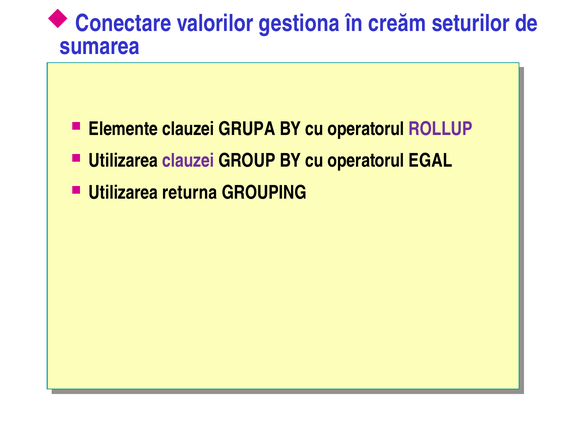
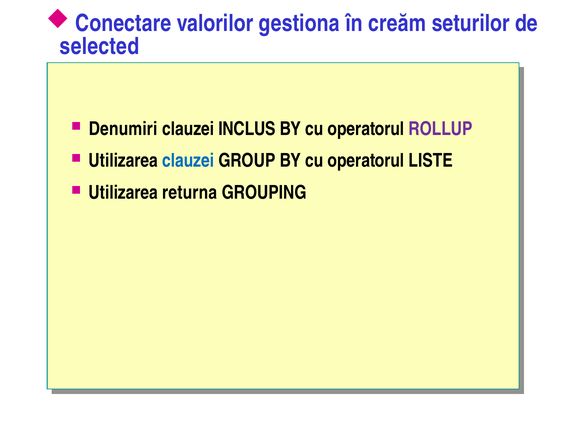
sumarea: sumarea -> selected
Elemente: Elemente -> Denumiri
GRUPA: GRUPA -> INCLUS
clauzei at (188, 161) colour: purple -> blue
EGAL: EGAL -> LISTE
